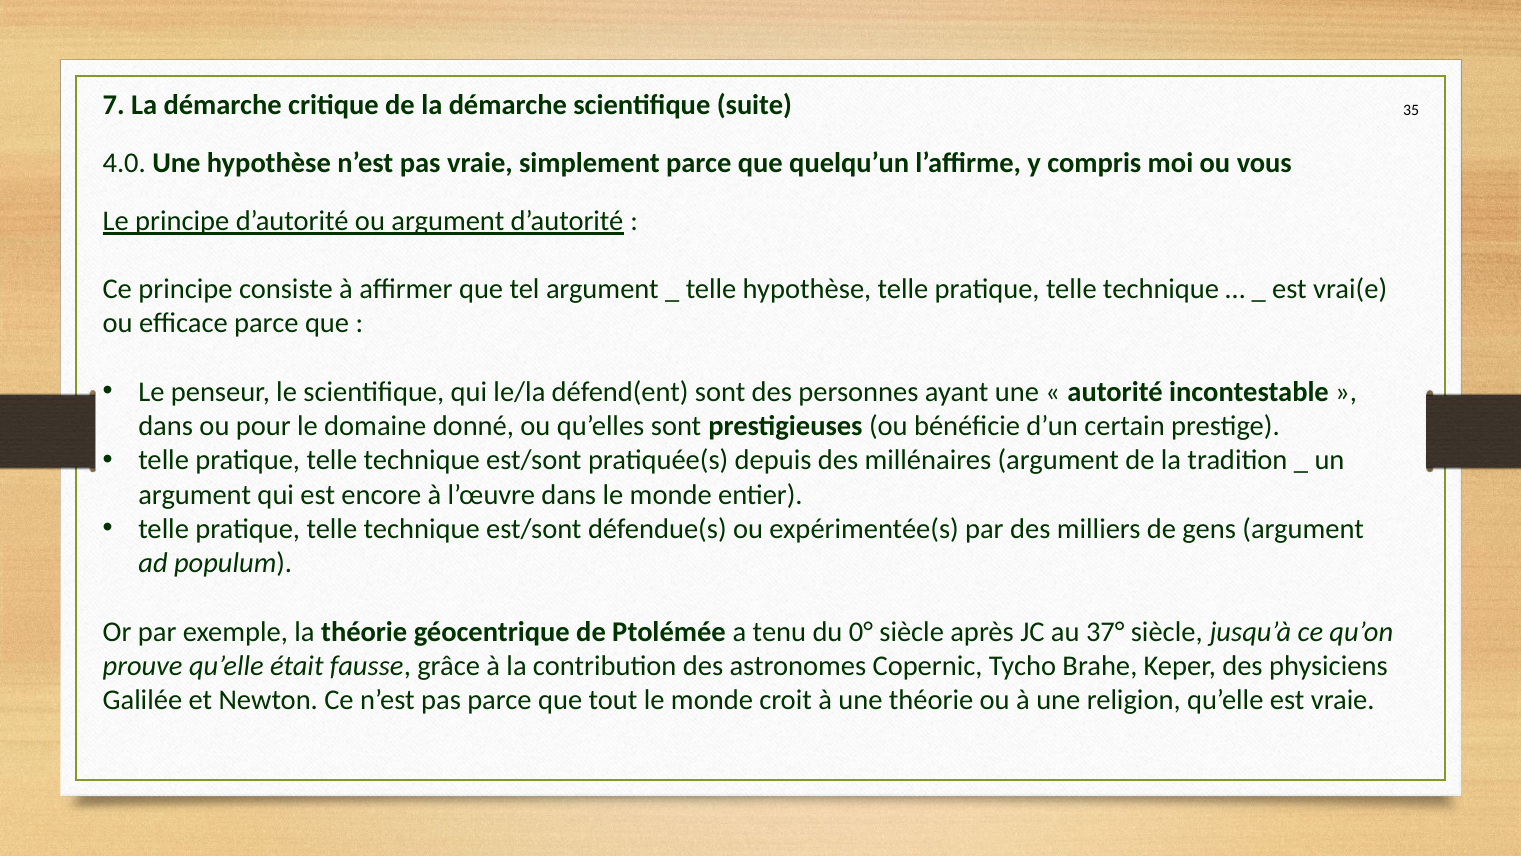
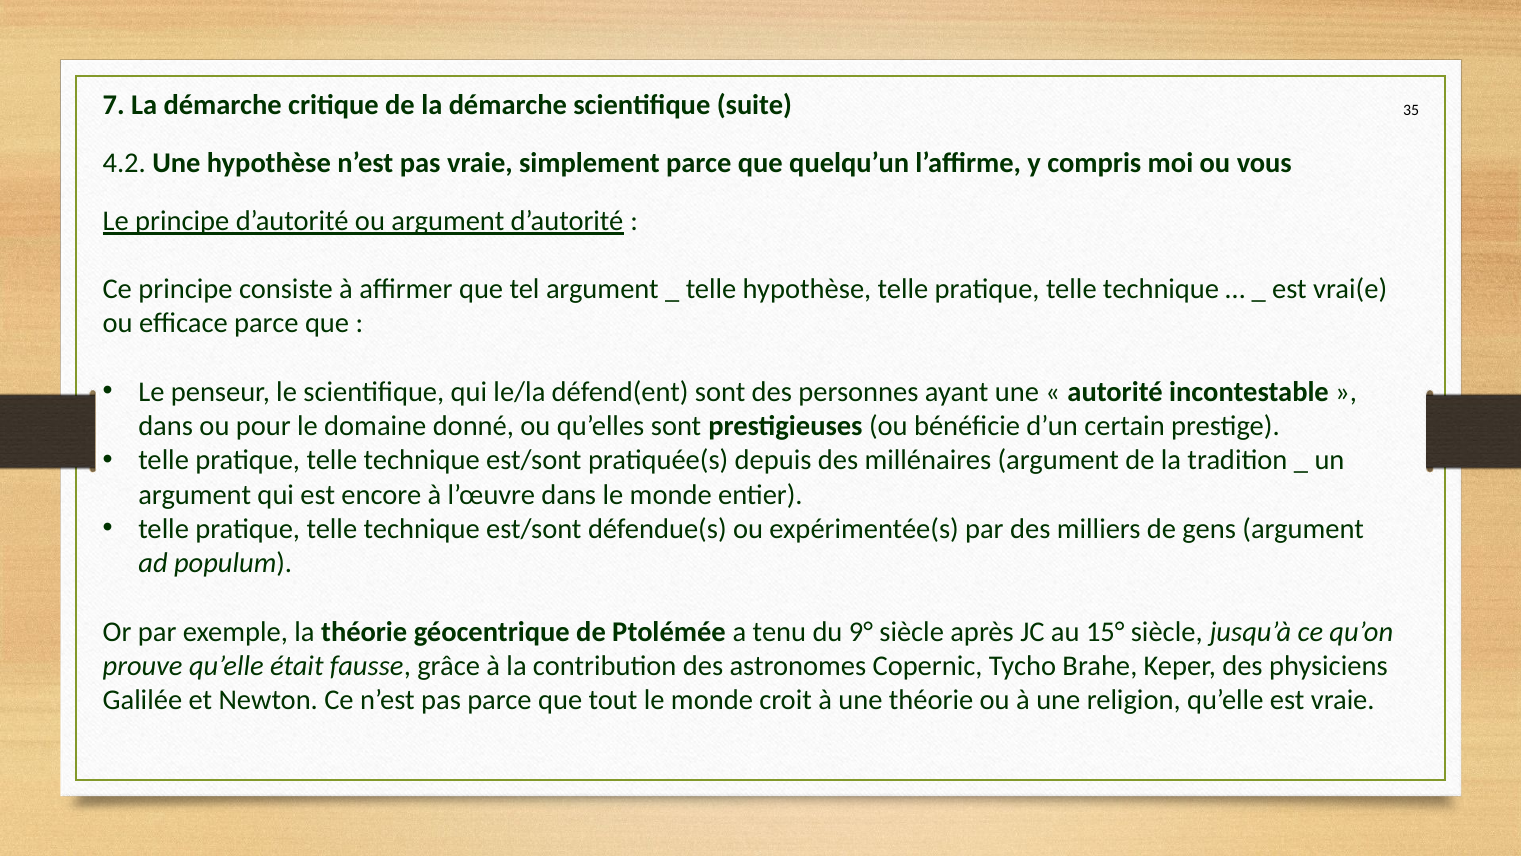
4.0: 4.0 -> 4.2
0°: 0° -> 9°
37°: 37° -> 15°
